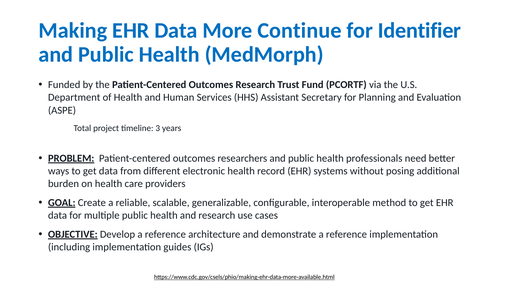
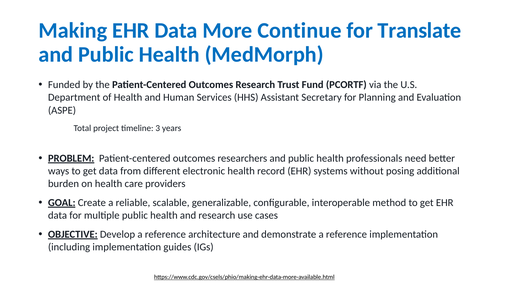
Identifier: Identifier -> Translate
